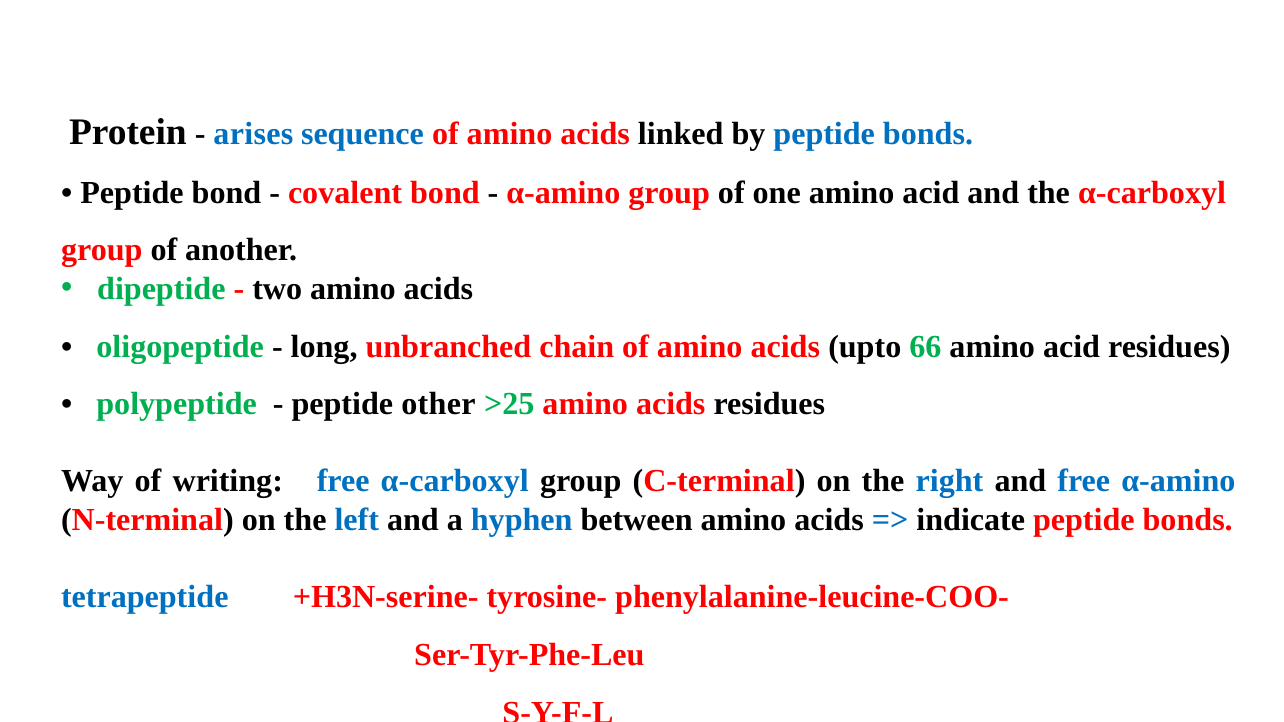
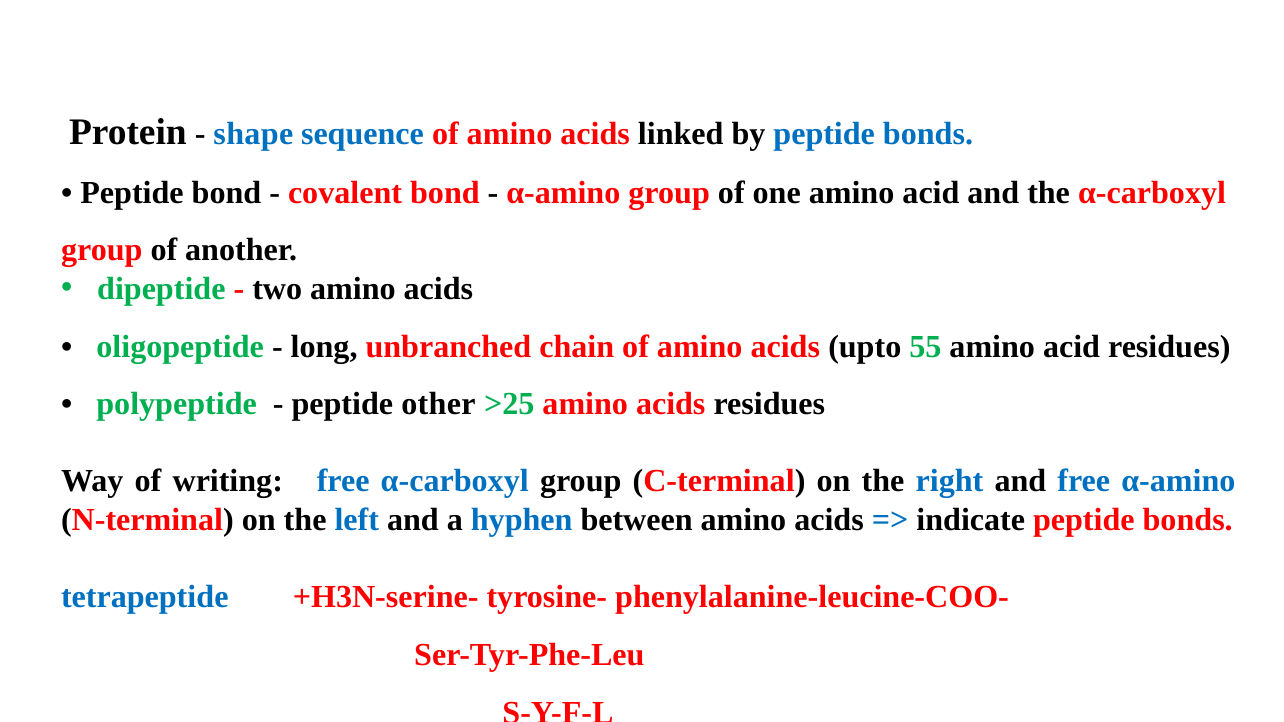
arises: arises -> shape
66: 66 -> 55
